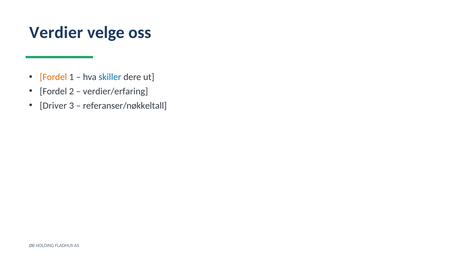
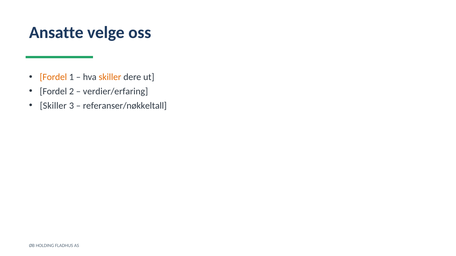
Verdier: Verdier -> Ansatte
skiller at (110, 77) colour: blue -> orange
Driver at (53, 106): Driver -> Skiller
